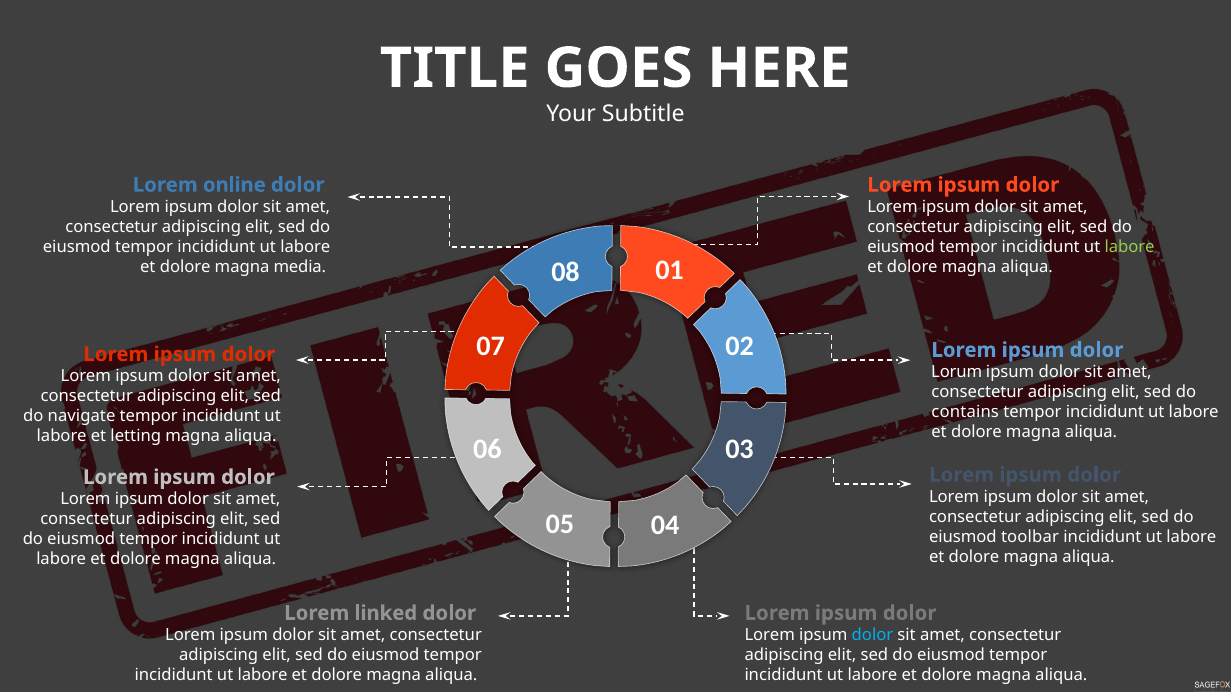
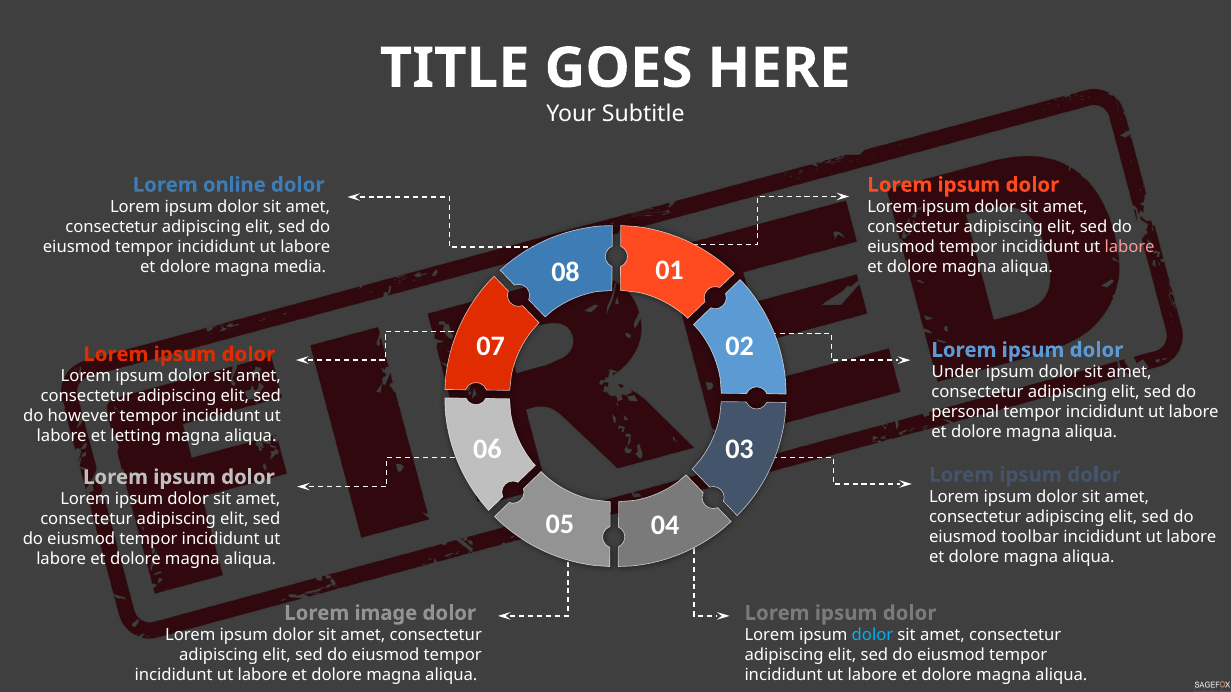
labore at (1130, 247) colour: light green -> pink
Lorum: Lorum -> Under
contains: contains -> personal
navigate: navigate -> however
linked: linked -> image
